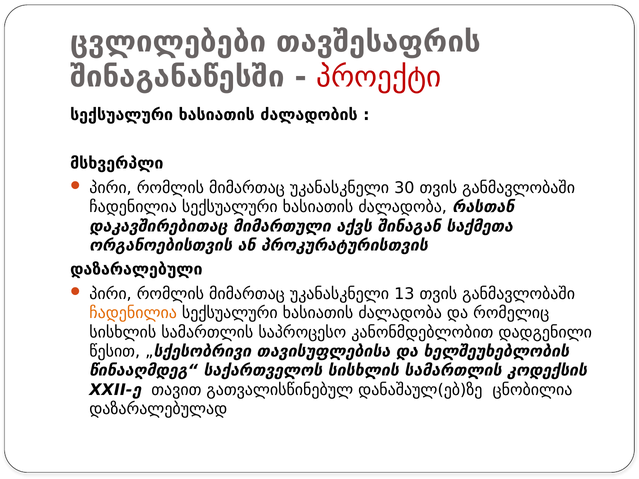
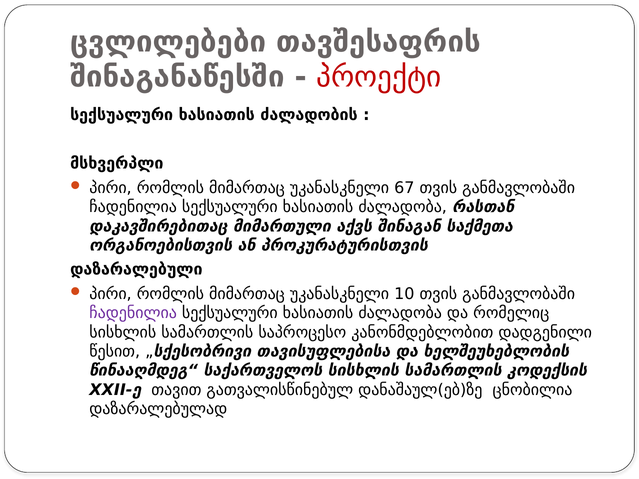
30: 30 -> 67
13: 13 -> 10
ჩადენილია at (133, 313) colour: orange -> purple
